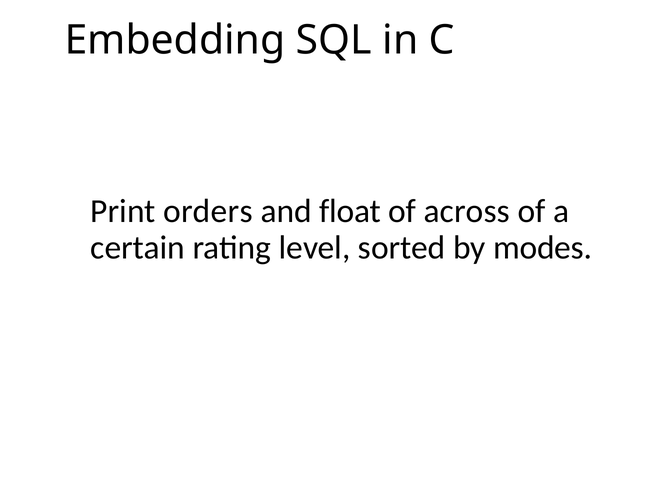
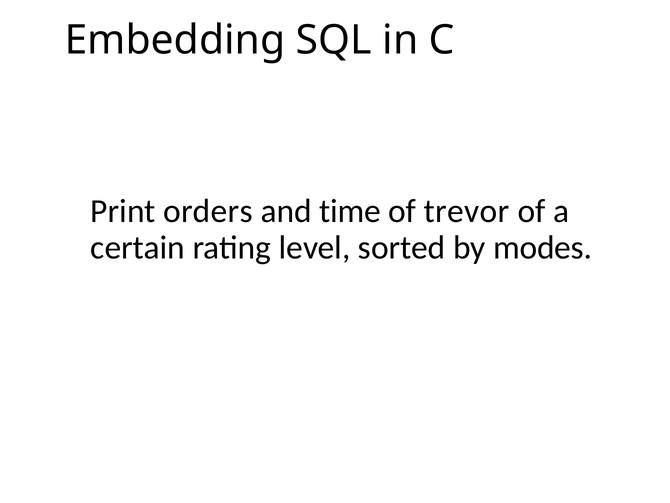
float: float -> time
across: across -> trevor
